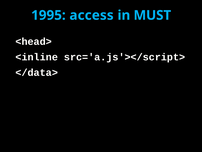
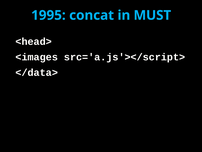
access: access -> concat
<inline: <inline -> <images
